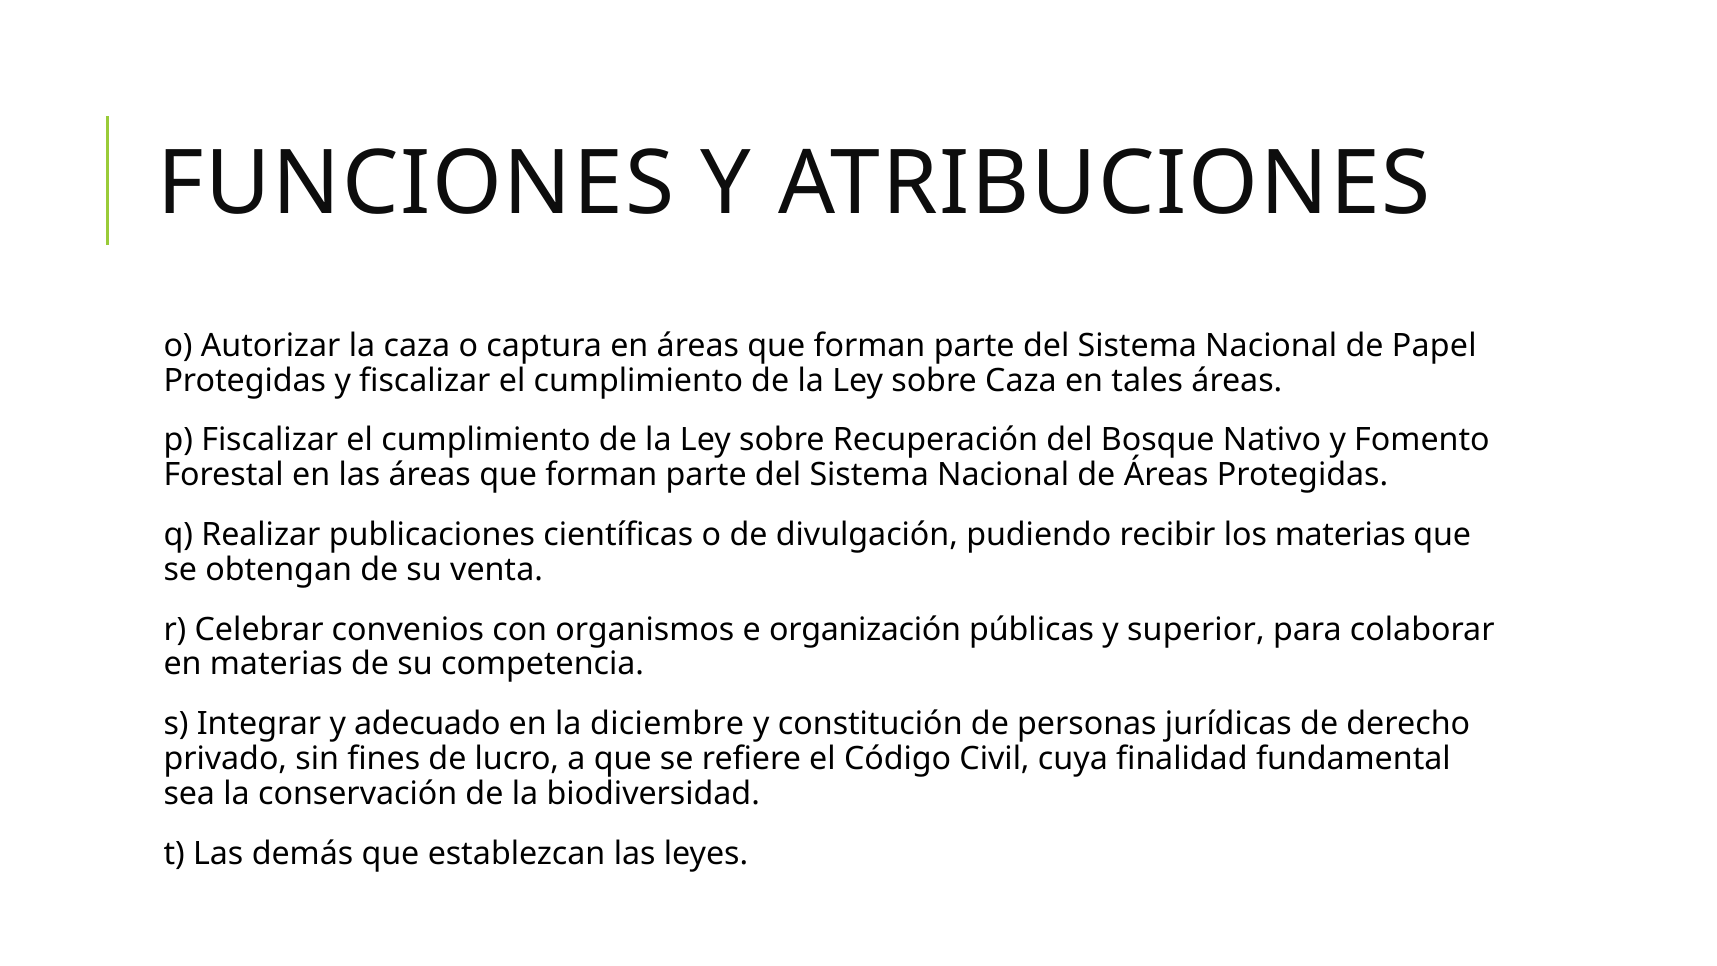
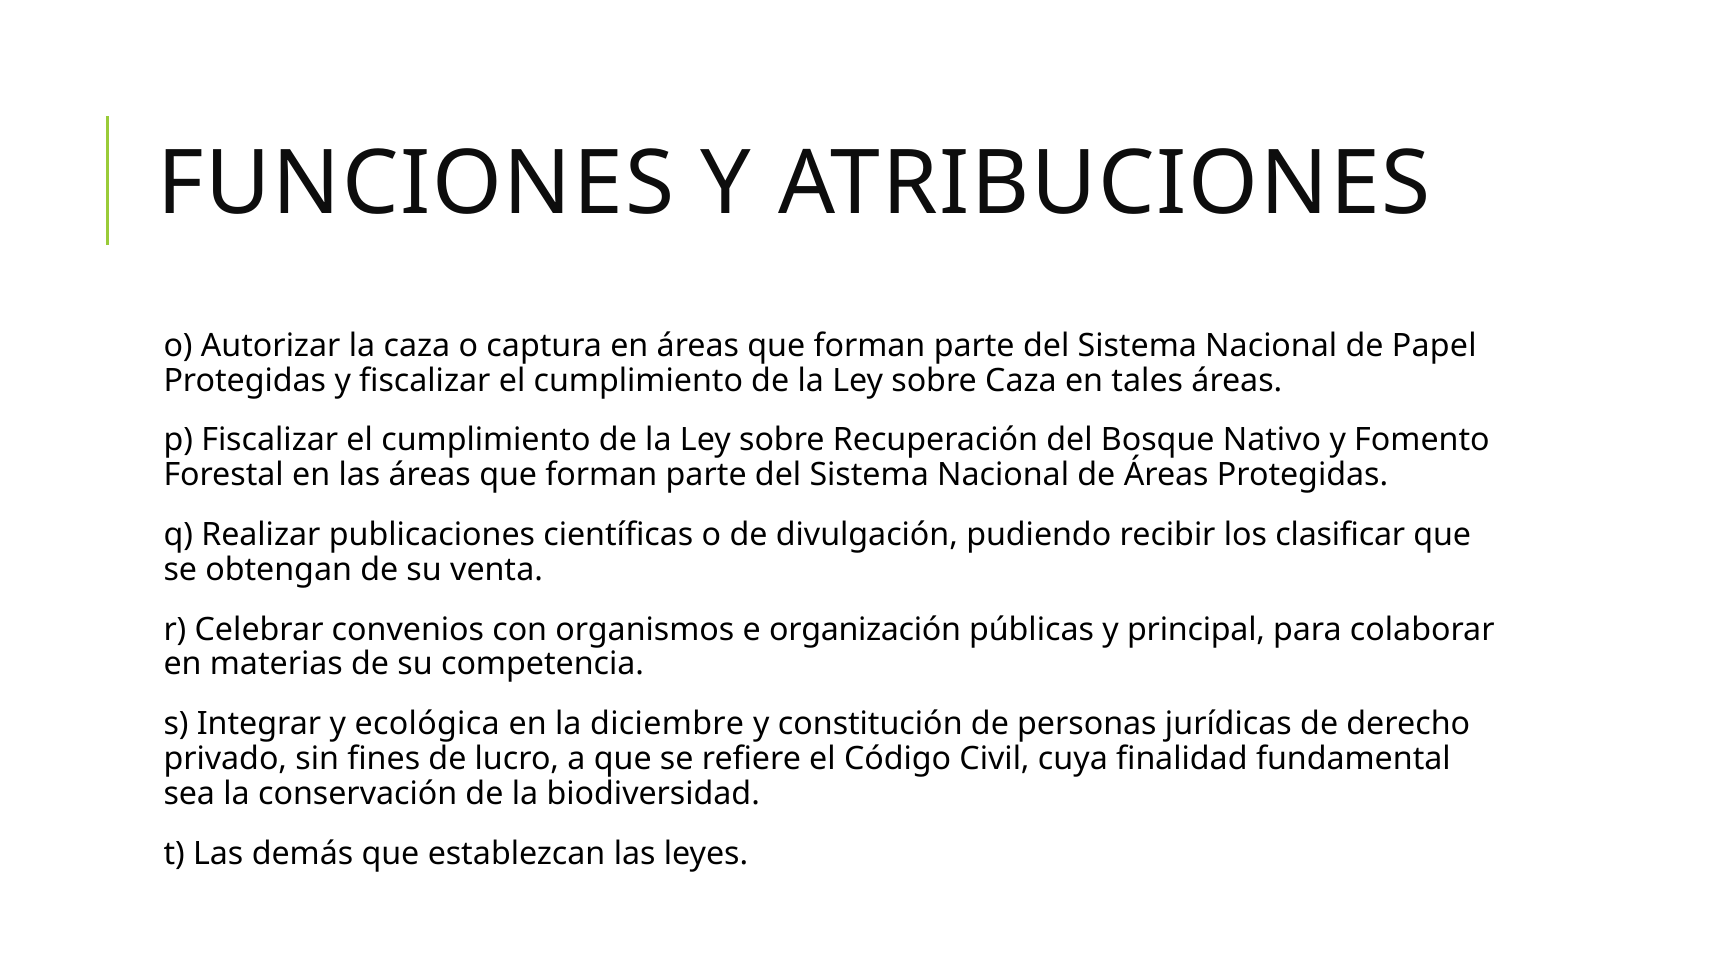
los materias: materias -> clasificar
superior: superior -> principal
adecuado: adecuado -> ecológica
